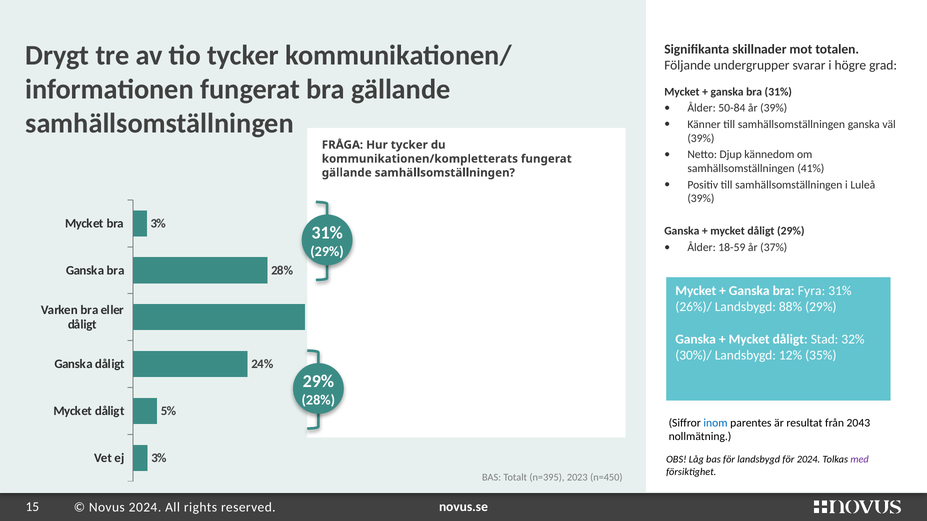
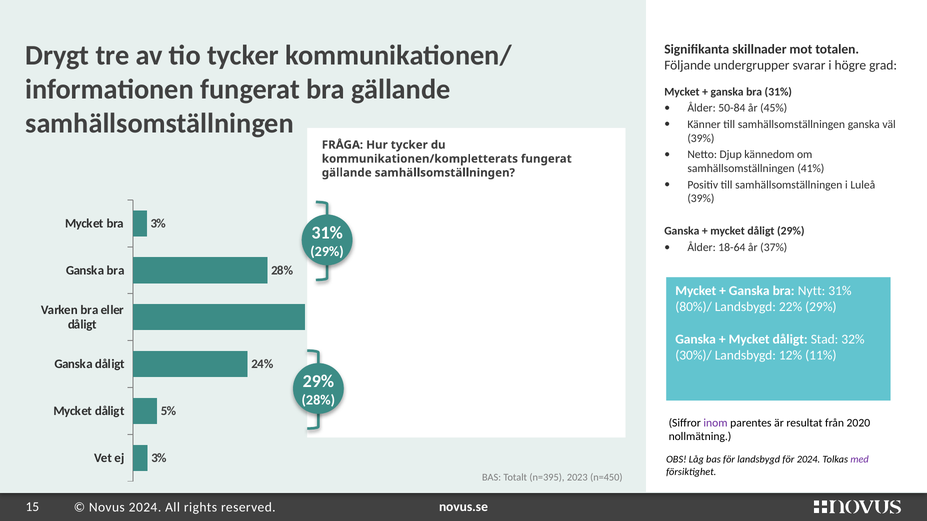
år 39%: 39% -> 45%
18-59: 18-59 -> 18-64
Fyra: Fyra -> Nytt
26%)/: 26%)/ -> 80%)/
88%: 88% -> 22%
35%: 35% -> 11%
inom colour: blue -> purple
2043: 2043 -> 2020
